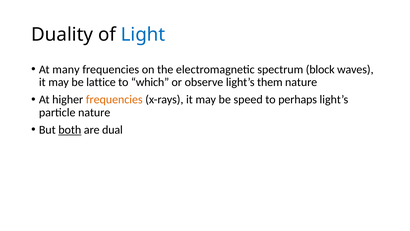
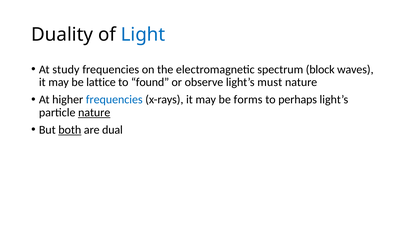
many: many -> study
which: which -> found
them: them -> must
frequencies at (114, 99) colour: orange -> blue
speed: speed -> forms
nature at (94, 112) underline: none -> present
